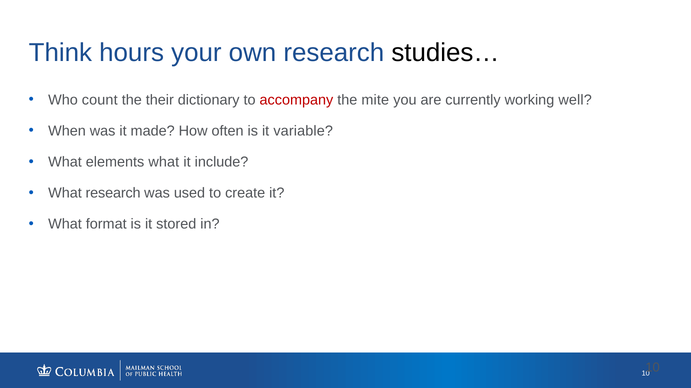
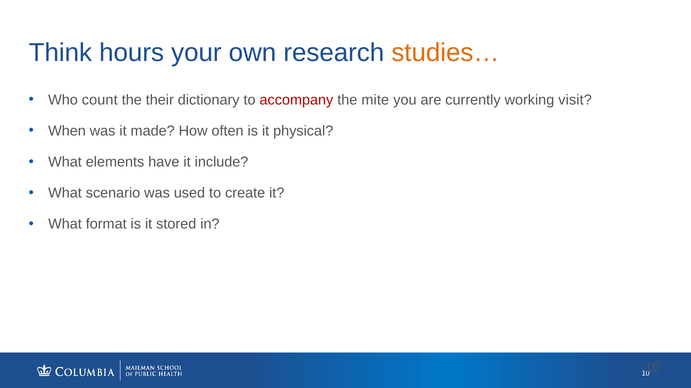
studies… colour: black -> orange
well: well -> visit
variable: variable -> physical
elements what: what -> have
What research: research -> scenario
